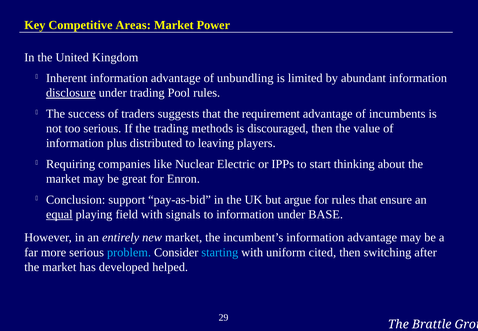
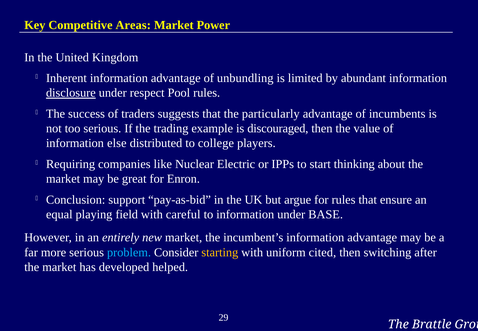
under trading: trading -> respect
requirement: requirement -> particularly
methods: methods -> example
plus: plus -> else
leaving: leaving -> college
equal underline: present -> none
signals: signals -> careful
starting colour: light blue -> yellow
